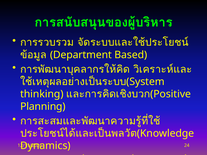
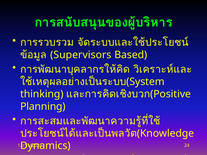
Department: Department -> Supervisors
